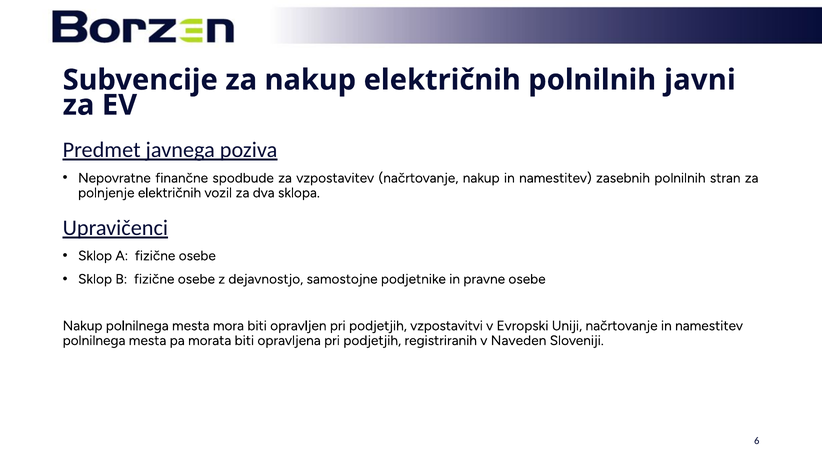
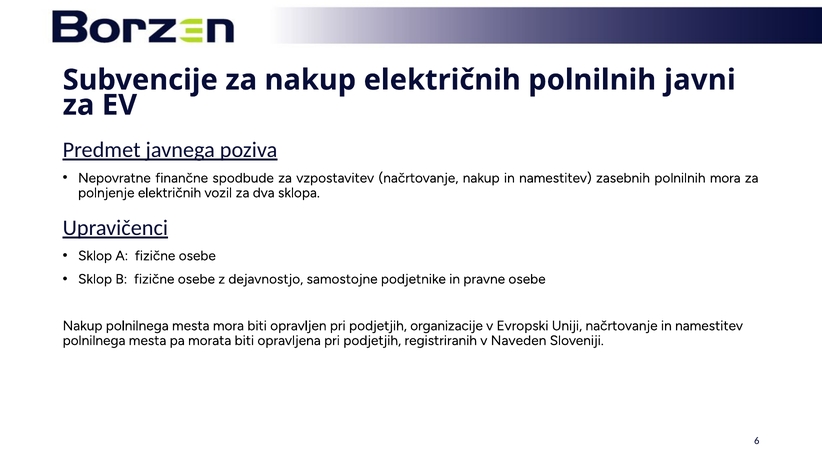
polnilnih stran: stran -> mora
vzpostavitvi: vzpostavitvi -> organizacije
